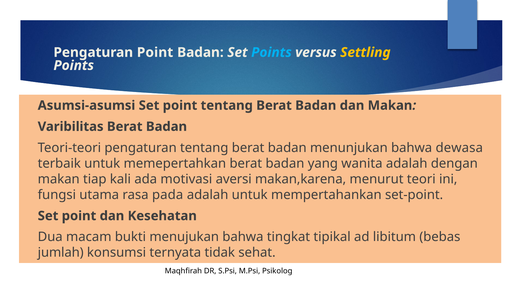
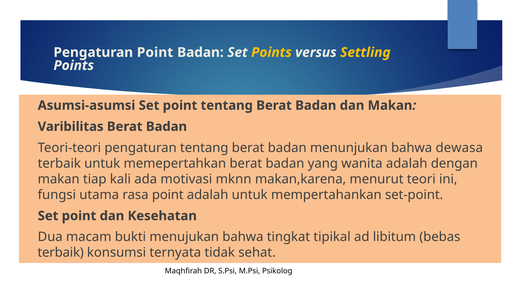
Points at (271, 52) colour: light blue -> yellow
aversi: aversi -> mknn
rasa pada: pada -> point
jumlah at (61, 253): jumlah -> terbaik
